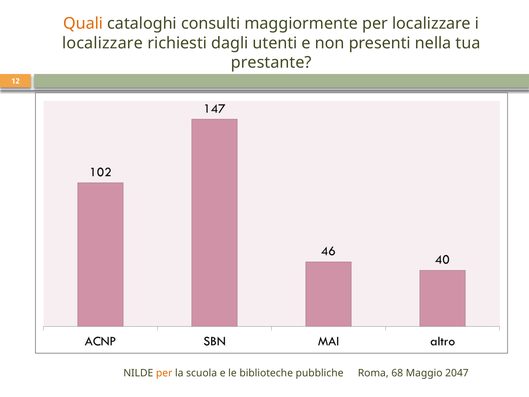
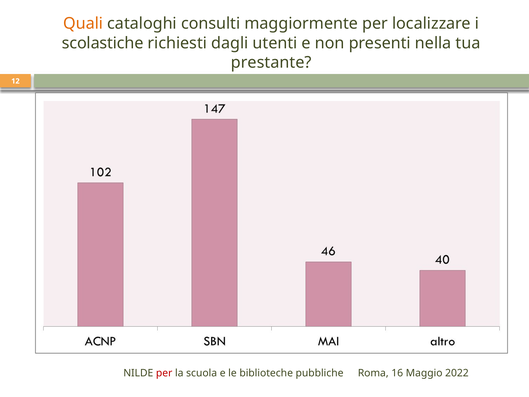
localizzare at (102, 43): localizzare -> scolastiche
per at (164, 373) colour: orange -> red
68: 68 -> 16
2047: 2047 -> 2022
